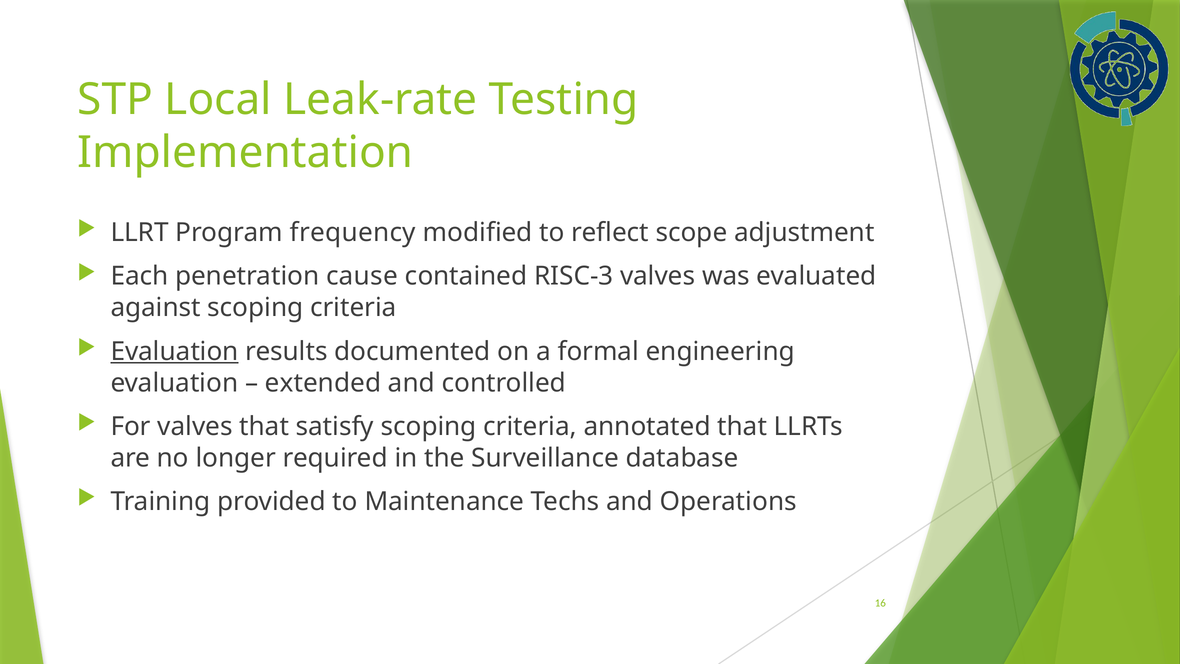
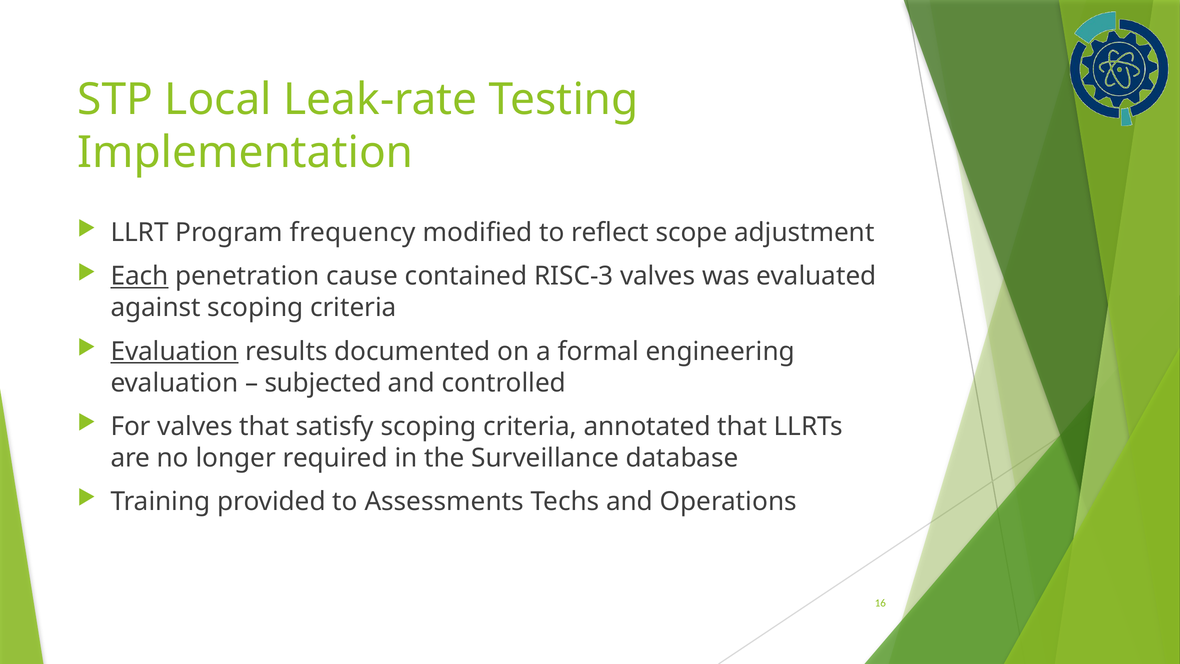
Each underline: none -> present
extended: extended -> subjected
Maintenance: Maintenance -> Assessments
